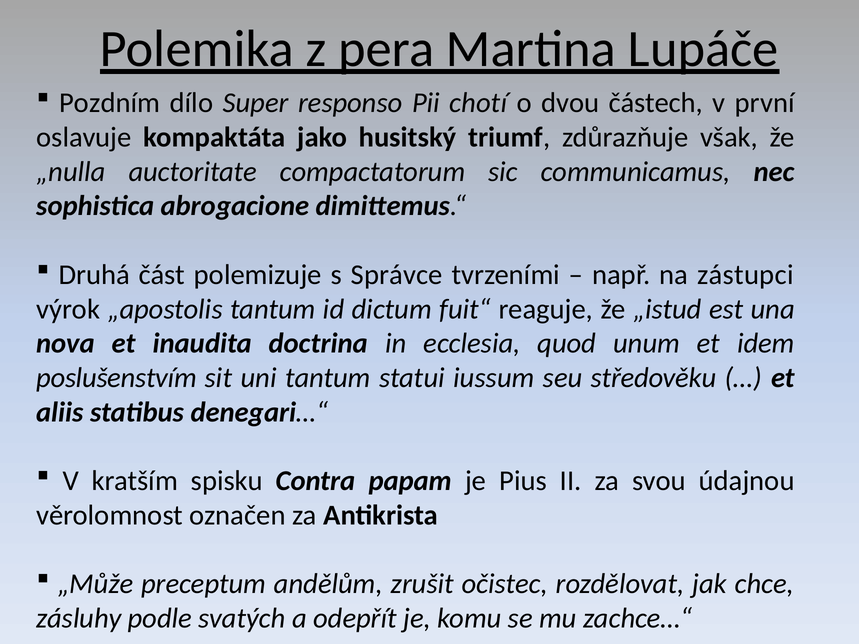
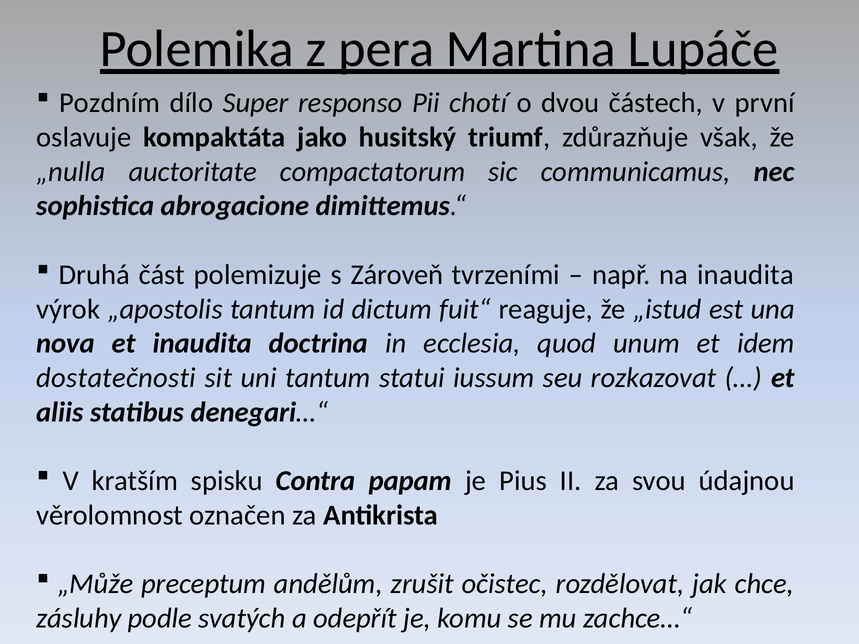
Správce: Správce -> Zároveň
na zástupci: zástupci -> inaudita
poslušenstvím: poslušenstvím -> dostatečnosti
středověku: středověku -> rozkazovat
